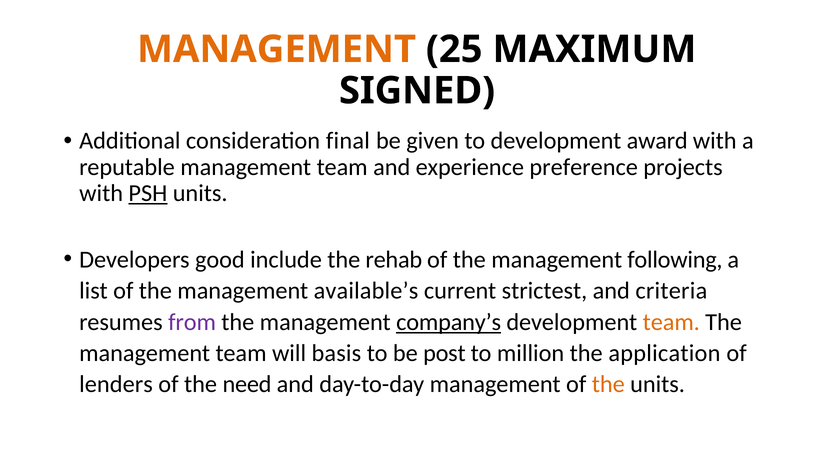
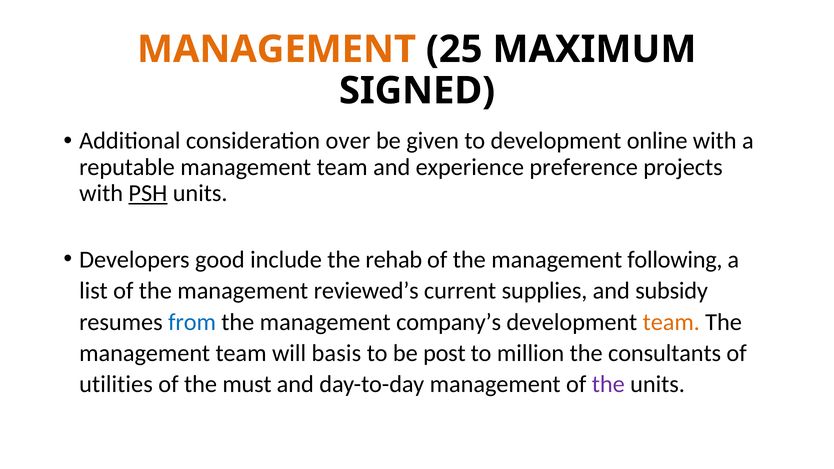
final: final -> over
award: award -> online
available’s: available’s -> reviewed’s
strictest: strictest -> supplies
criteria: criteria -> subsidy
from colour: purple -> blue
company’s underline: present -> none
application: application -> consultants
lenders: lenders -> utilities
need: need -> must
the at (608, 384) colour: orange -> purple
